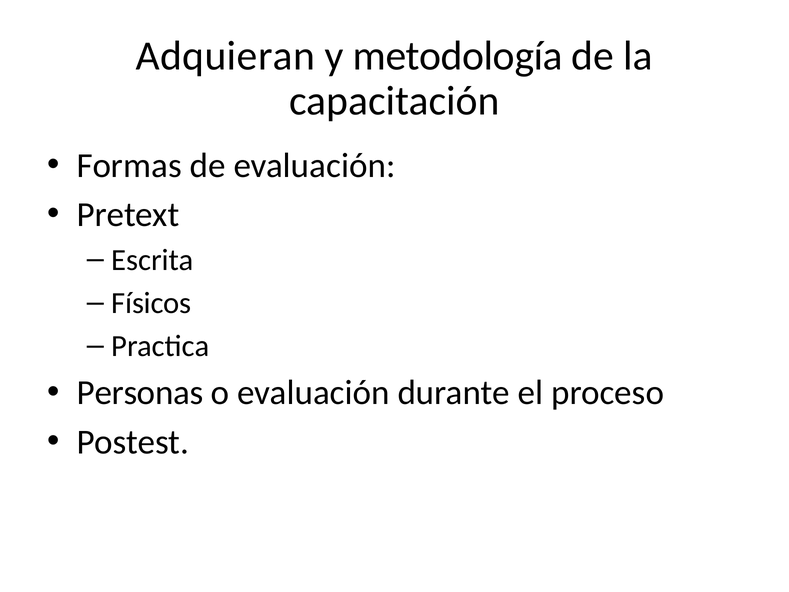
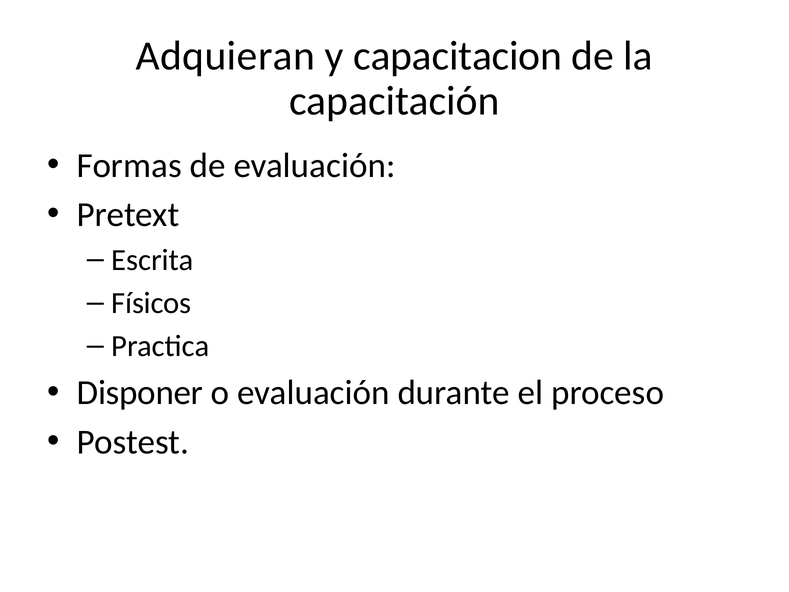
metodología: metodología -> capacitacion
Personas: Personas -> Disponer
